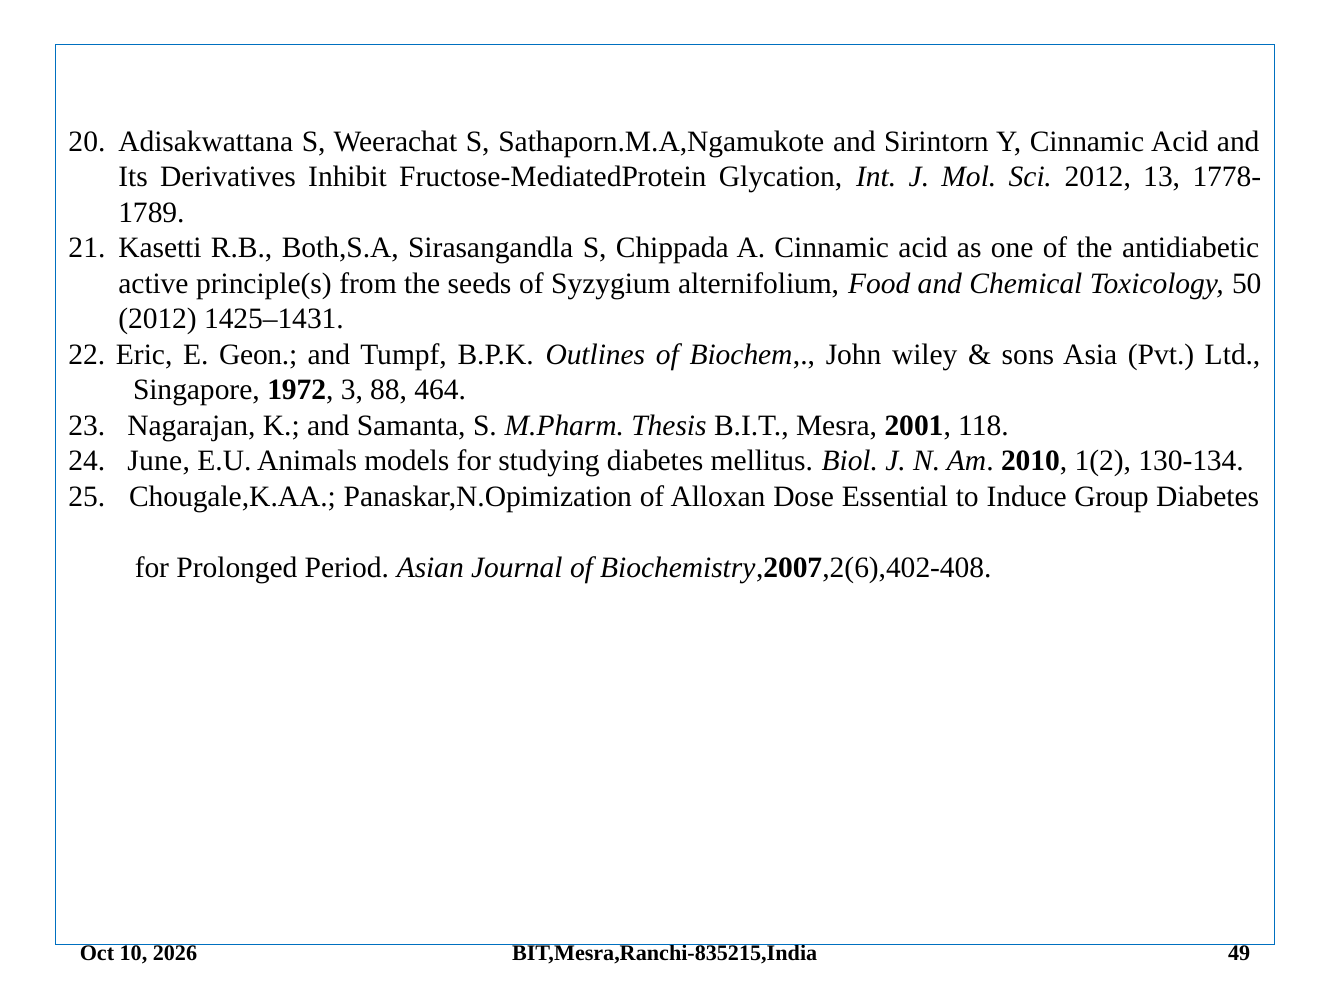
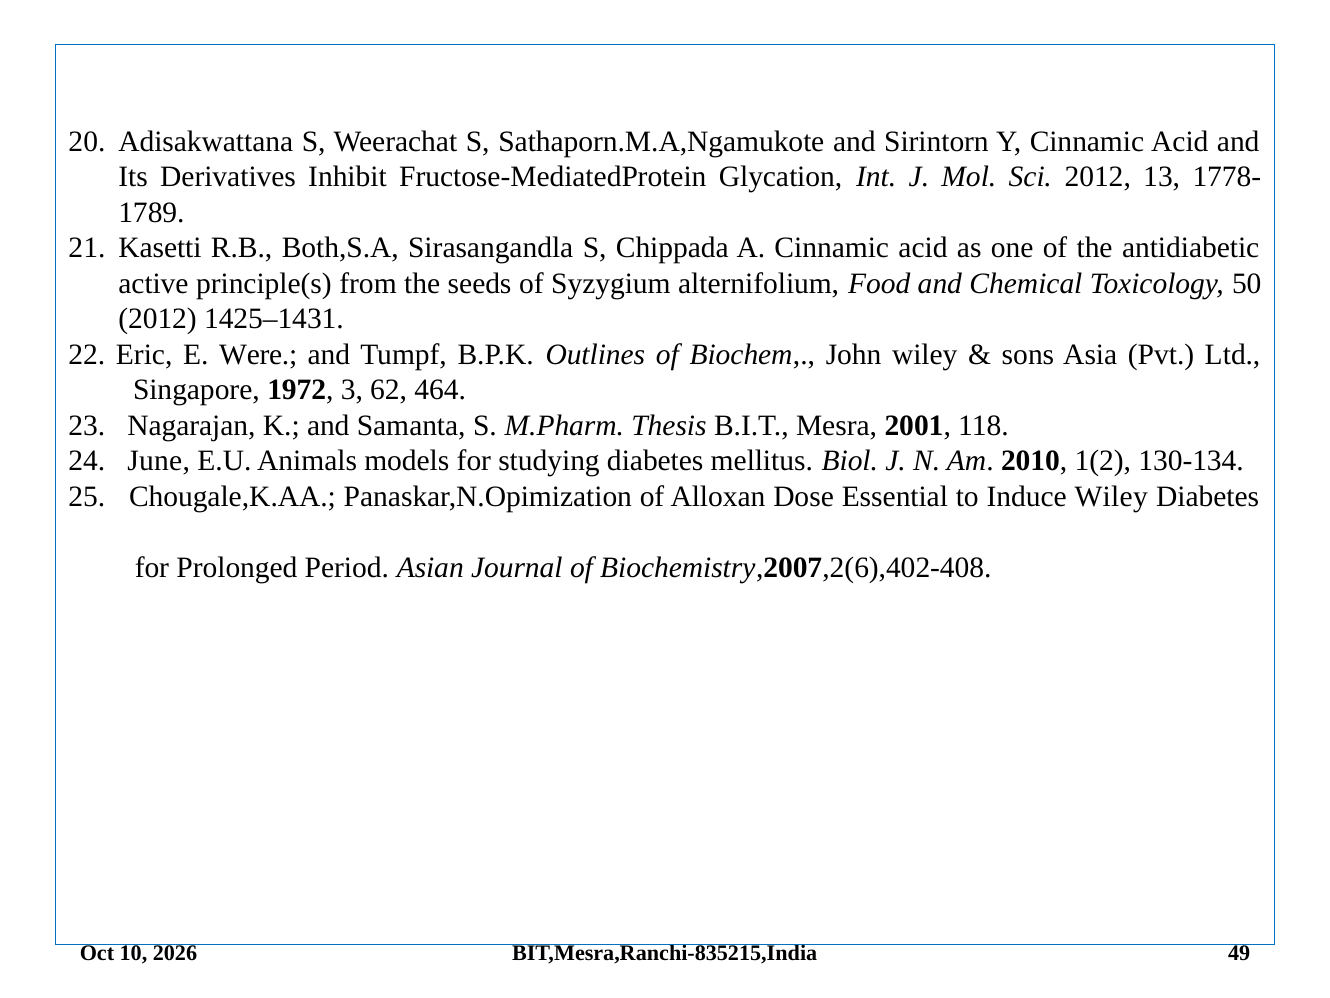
Geon: Geon -> Were
88: 88 -> 62
Induce Group: Group -> Wiley
